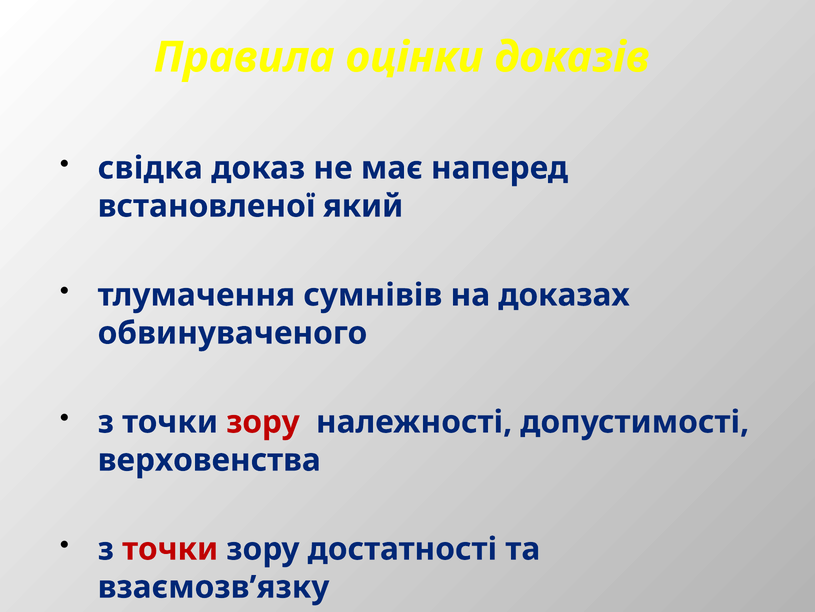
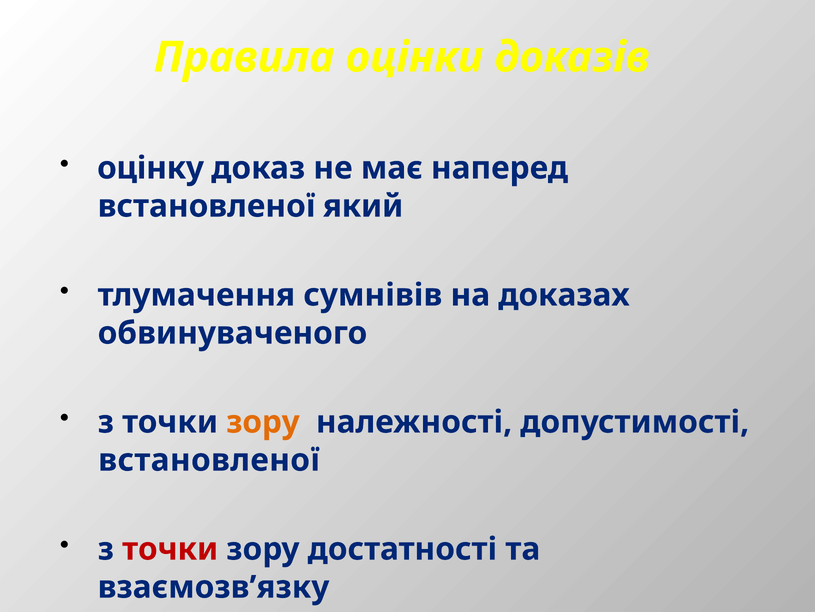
свідка: свідка -> оцінку
зору at (263, 422) colour: red -> orange
верховенства at (209, 460): верховенства -> встановленої
